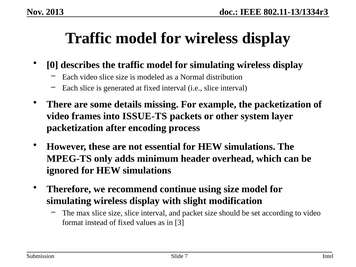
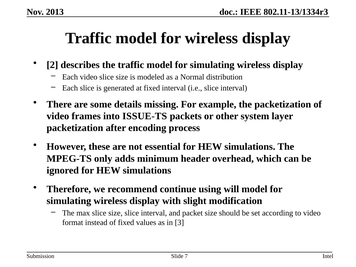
0: 0 -> 2
using size: size -> will
